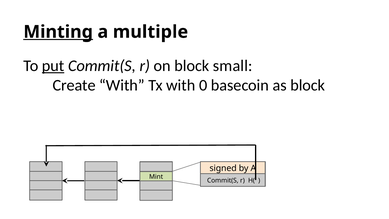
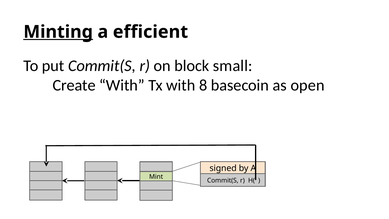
multiple: multiple -> efficient
put underline: present -> none
0: 0 -> 8
as block: block -> open
